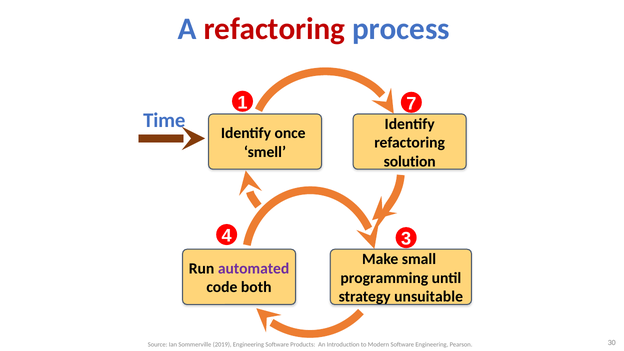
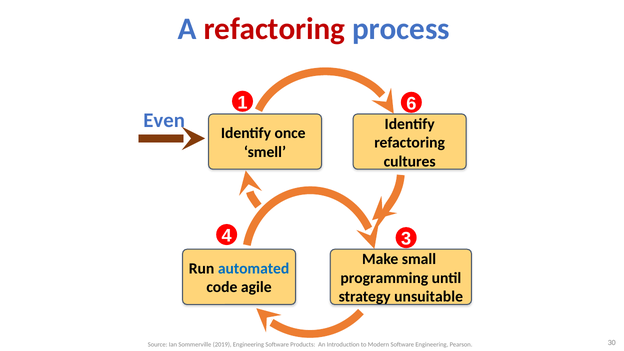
7: 7 -> 6
Time: Time -> Even
solution: solution -> cultures
automated colour: purple -> blue
both: both -> agile
